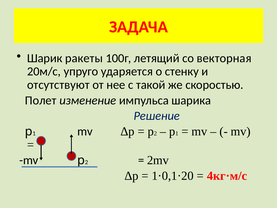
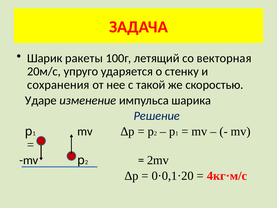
отсутствуют: отсутствуют -> сохранения
Полет: Полет -> Ударе
1·0,1·20: 1·0,1·20 -> 0·0,1·20
